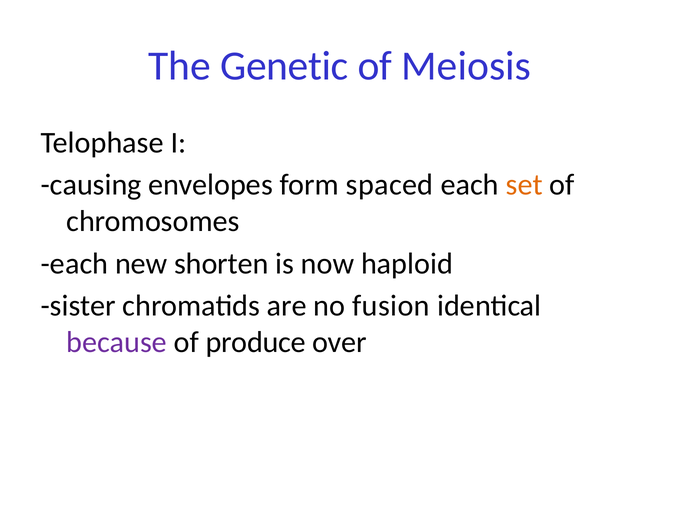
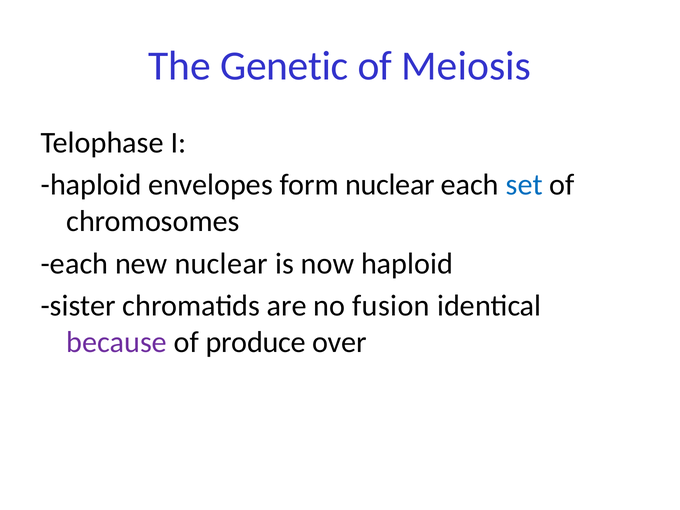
causing at (91, 185): causing -> haploid
form spaced: spaced -> nuclear
set colour: orange -> blue
new shorten: shorten -> nuclear
